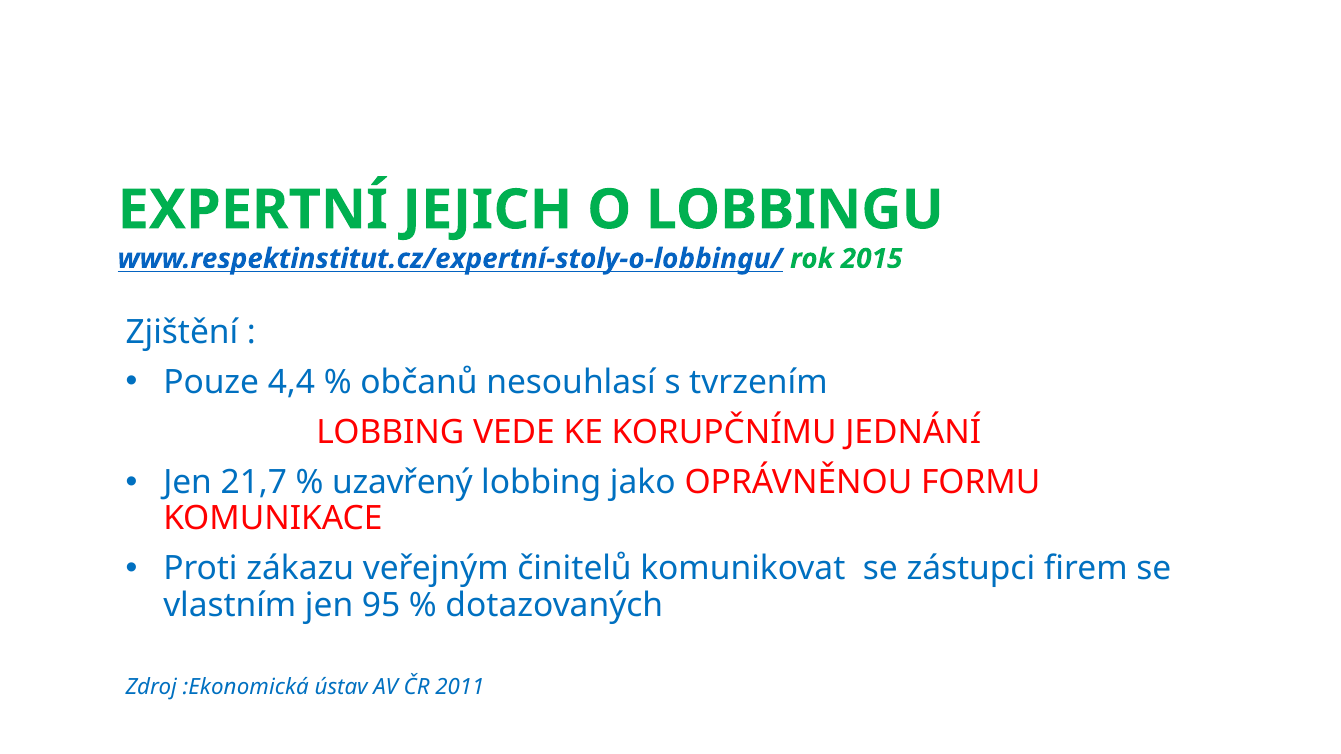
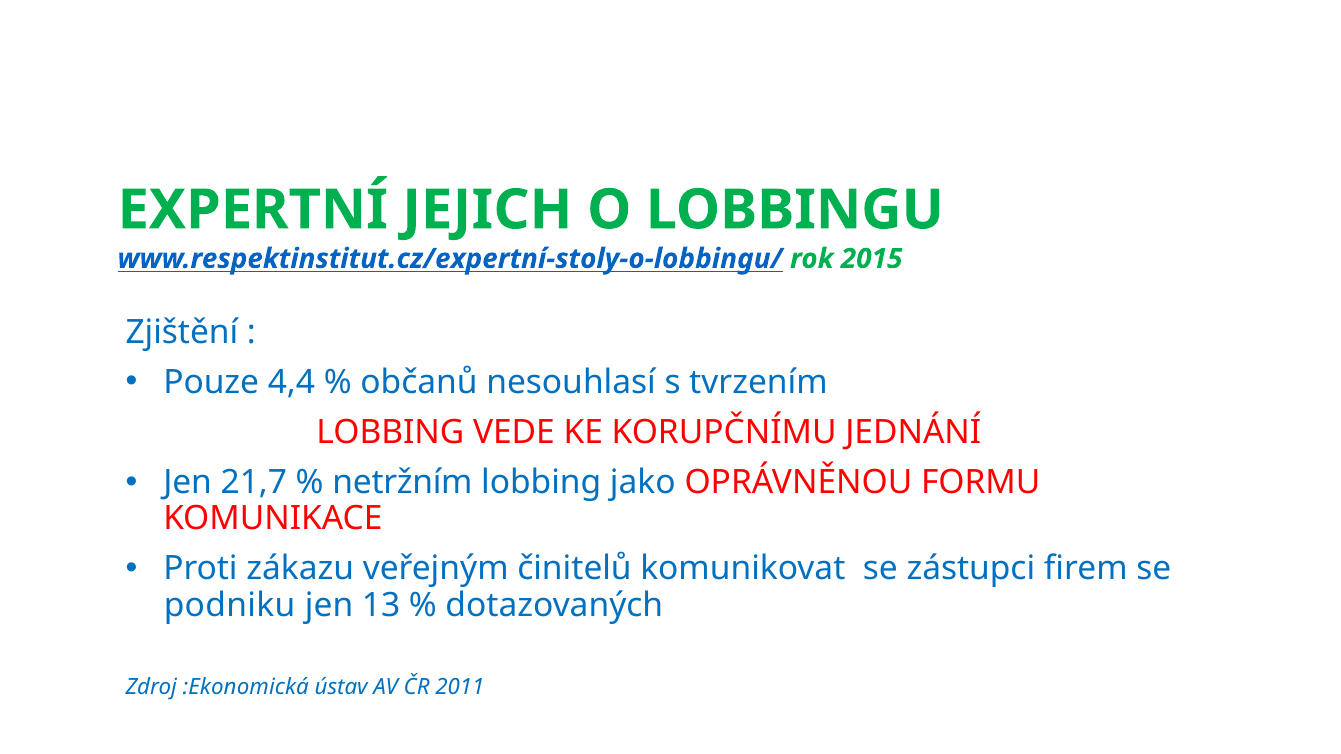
uzavřený: uzavřený -> netržním
vlastním: vlastním -> podniku
95: 95 -> 13
